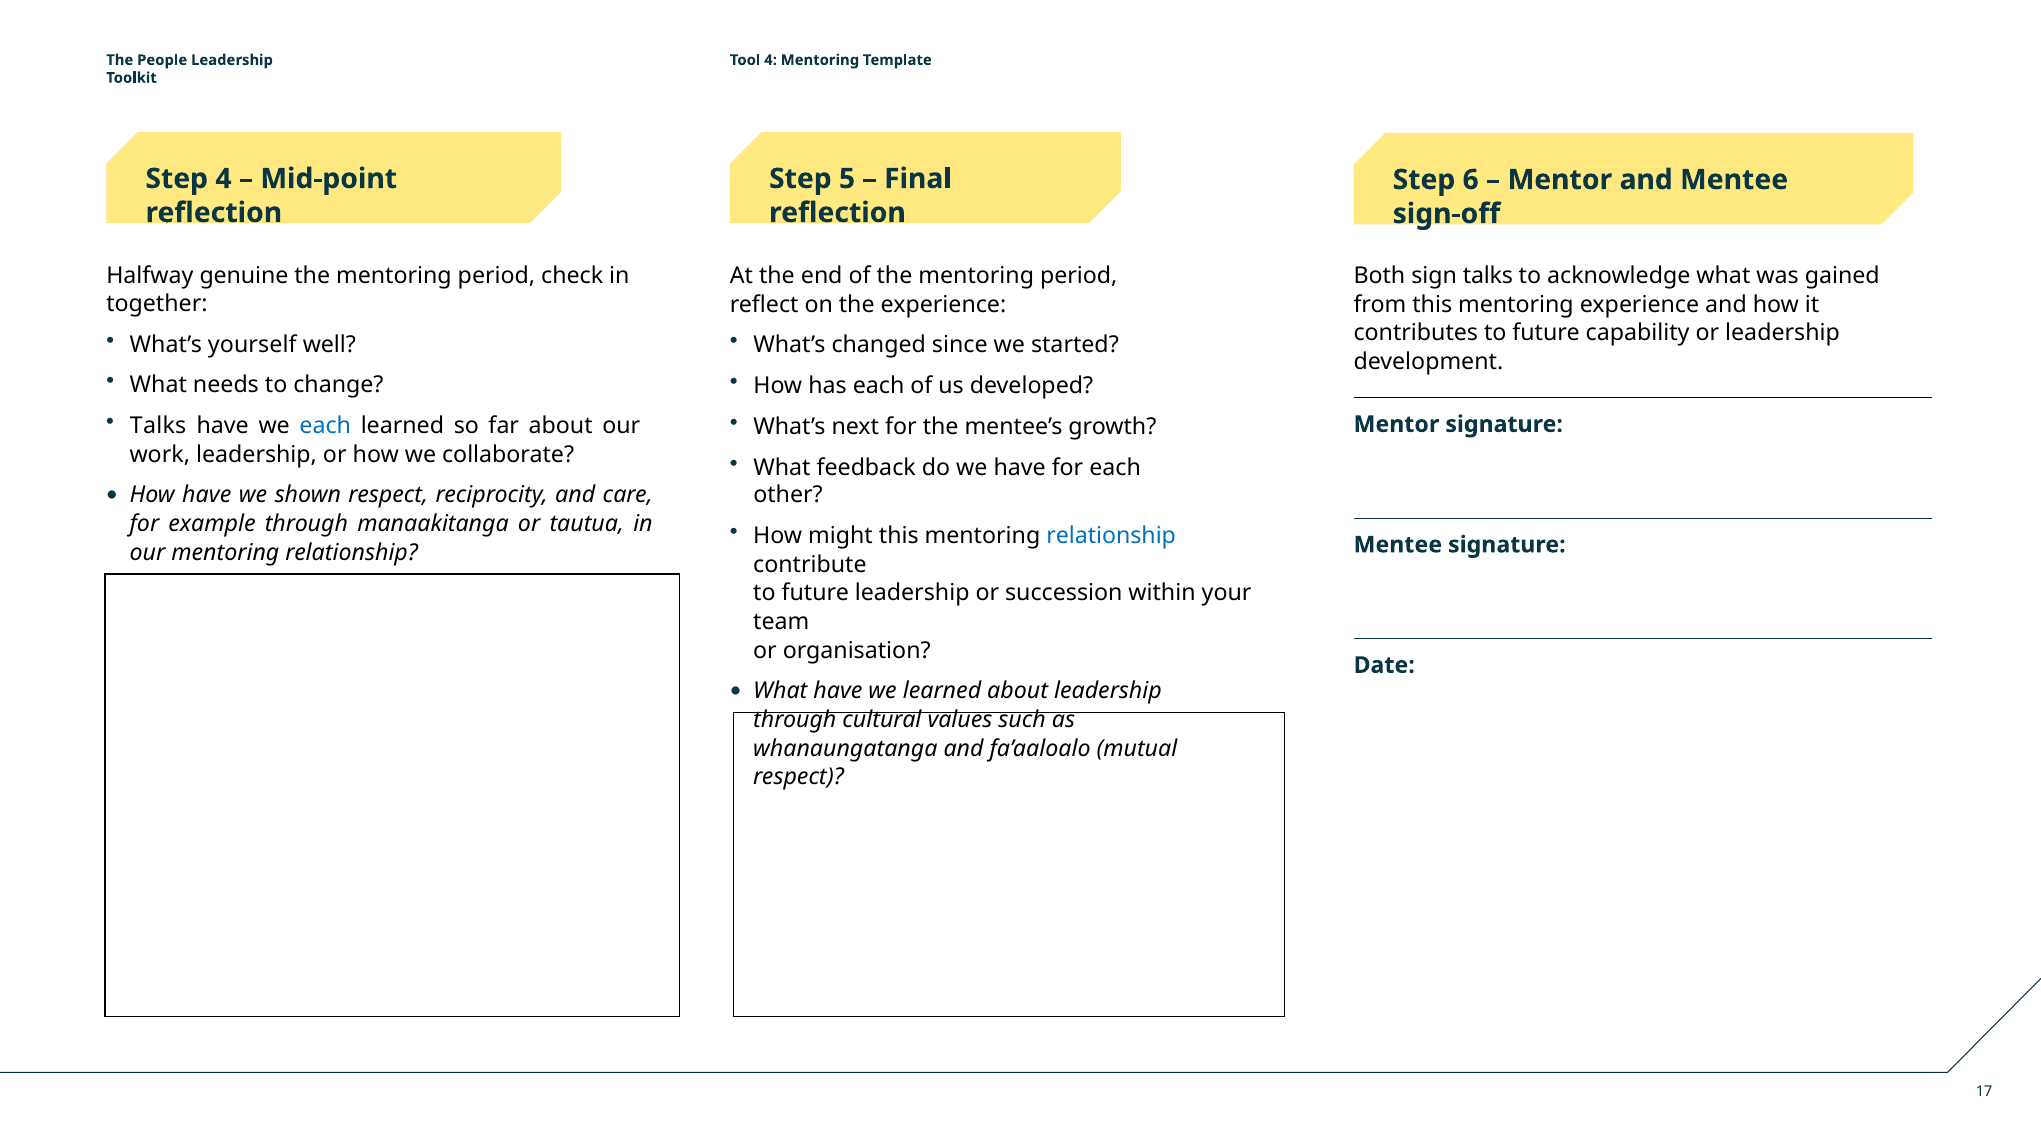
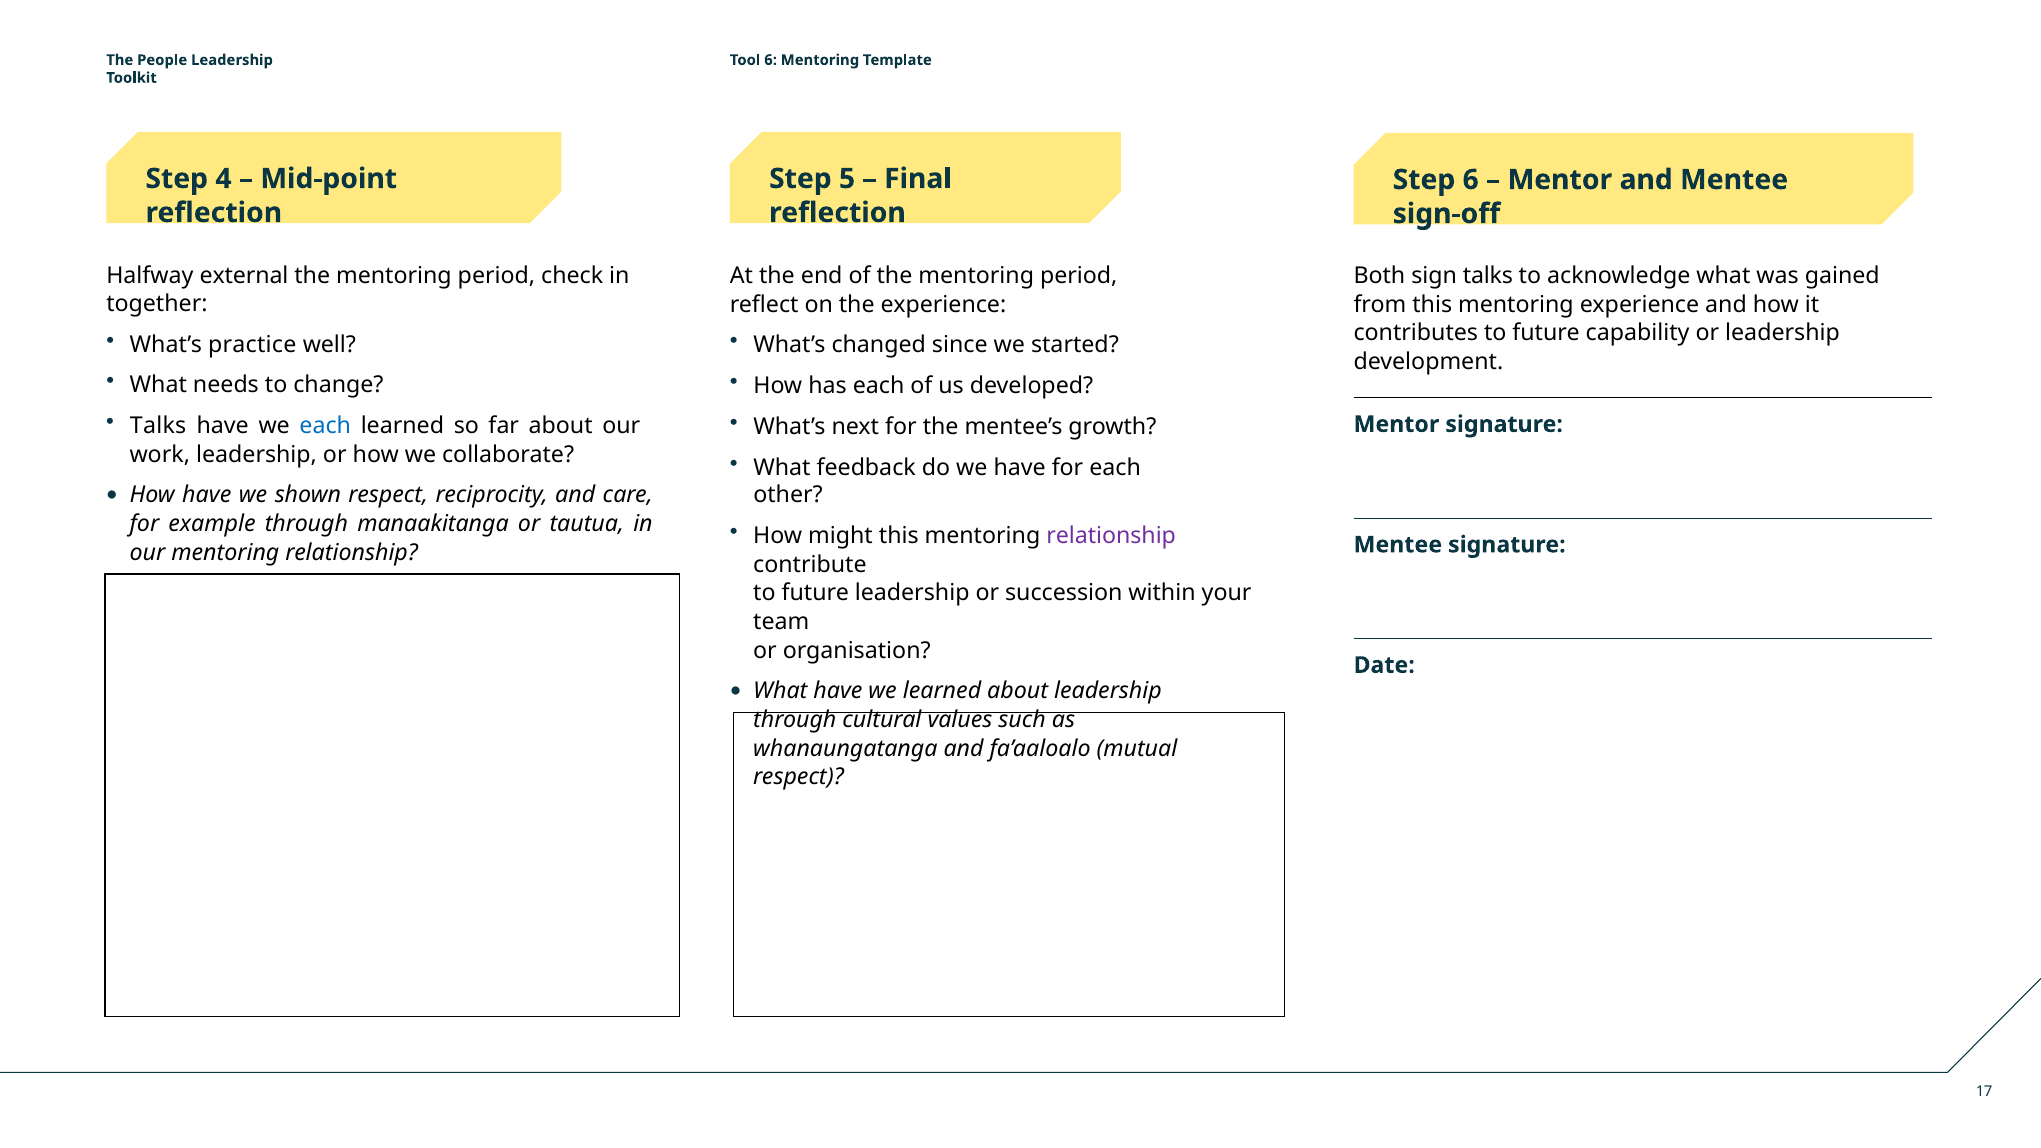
Tool 4: 4 -> 6
genuine: genuine -> external
yourself: yourself -> practice
relationship at (1111, 536) colour: blue -> purple
